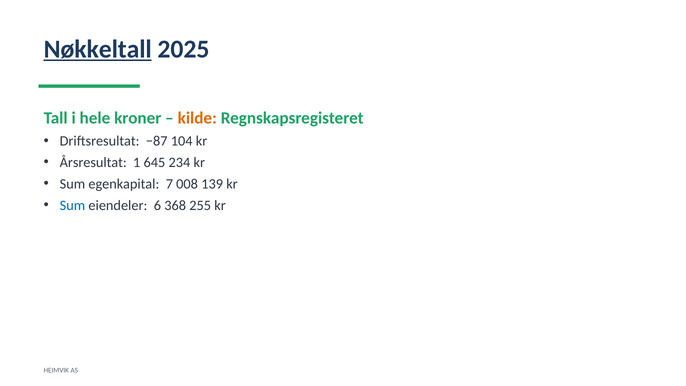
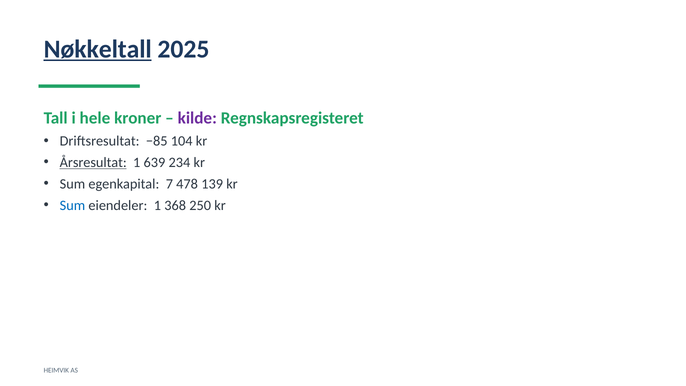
kilde colour: orange -> purple
−87: −87 -> −85
Årsresultat underline: none -> present
645: 645 -> 639
008: 008 -> 478
eiendeler 6: 6 -> 1
255: 255 -> 250
